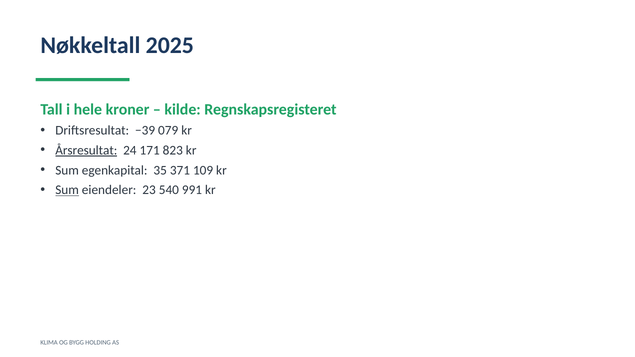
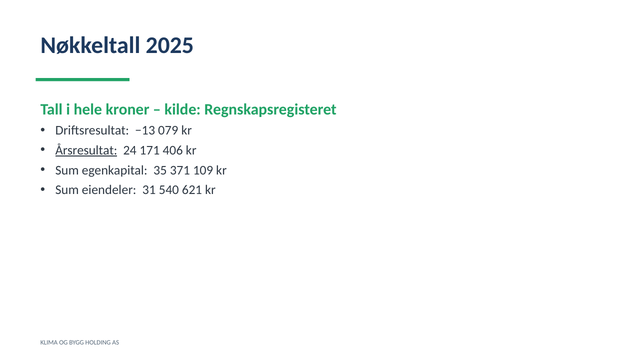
−39: −39 -> −13
823: 823 -> 406
Sum at (67, 190) underline: present -> none
23: 23 -> 31
991: 991 -> 621
